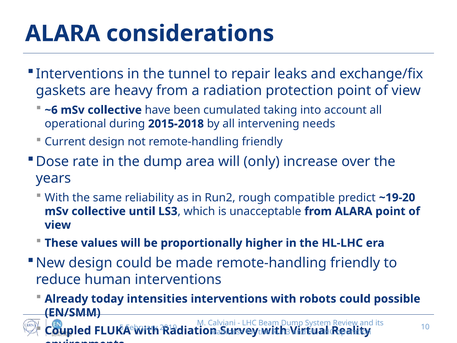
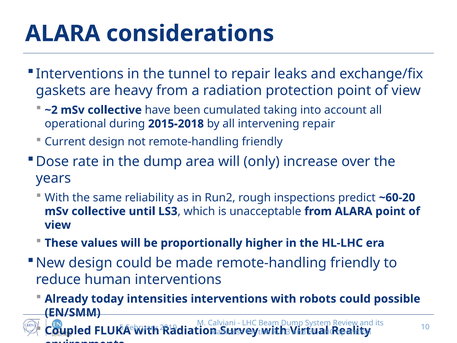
~6: ~6 -> ~2
intervening needs: needs -> repair
compatible: compatible -> inspections
~19-20: ~19-20 -> ~60-20
